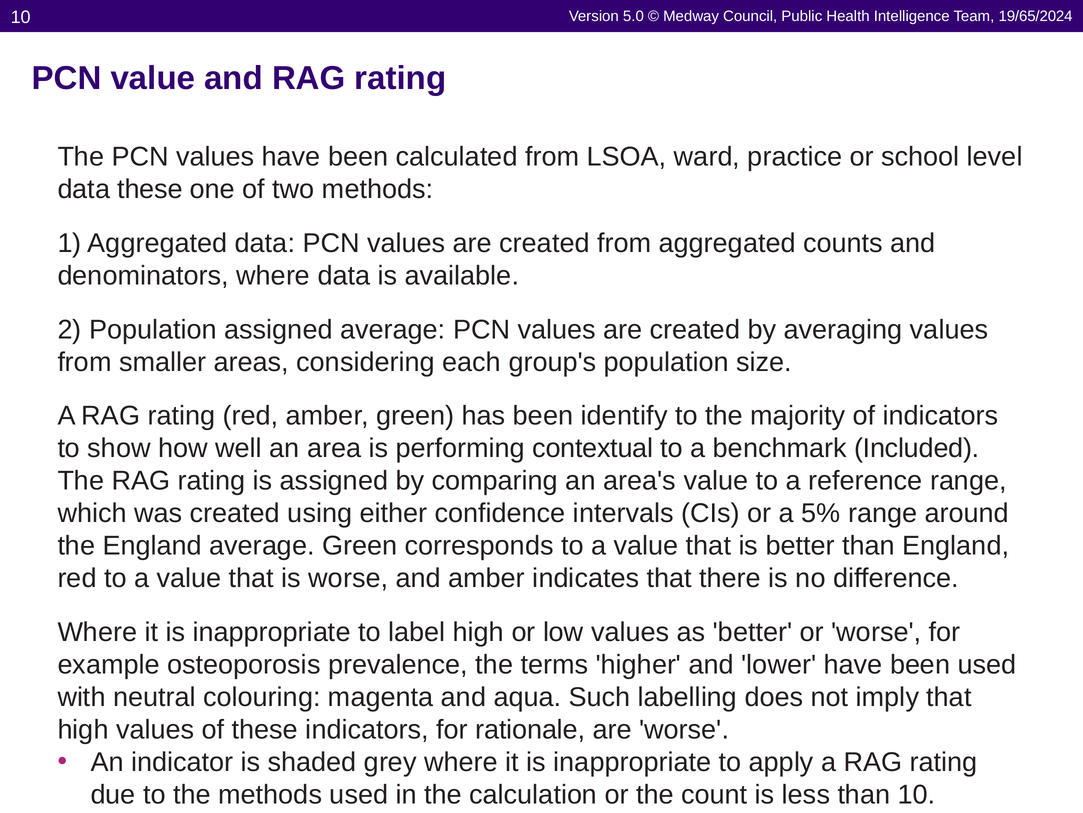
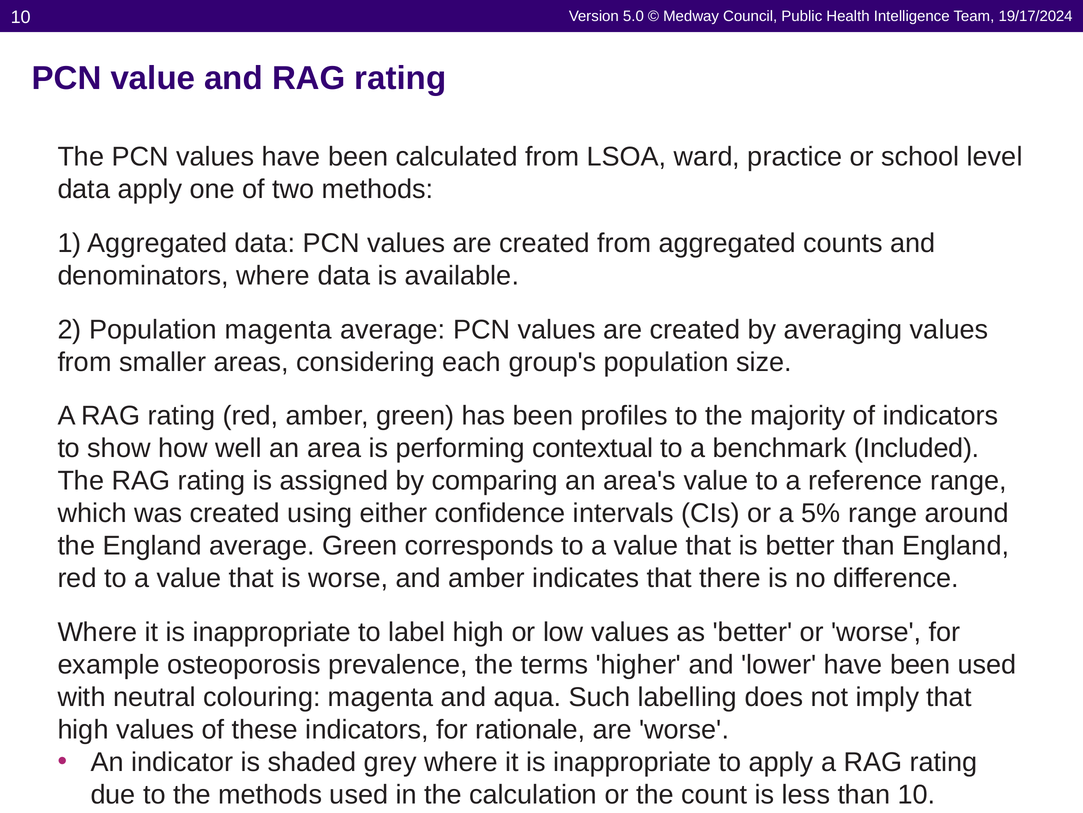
19/65/2024: 19/65/2024 -> 19/17/2024
data these: these -> apply
Population assigned: assigned -> magenta
identify: identify -> profiles
